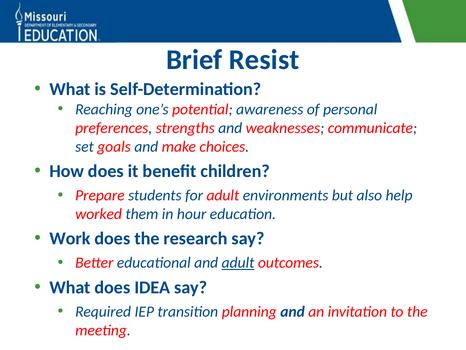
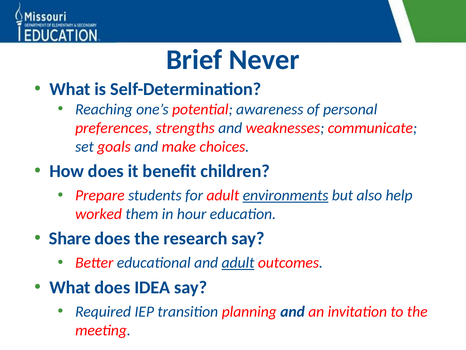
Resist: Resist -> Never
environments underline: none -> present
Work: Work -> Share
